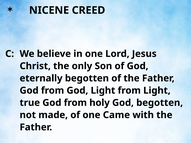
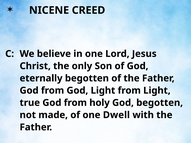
Came: Came -> Dwell
